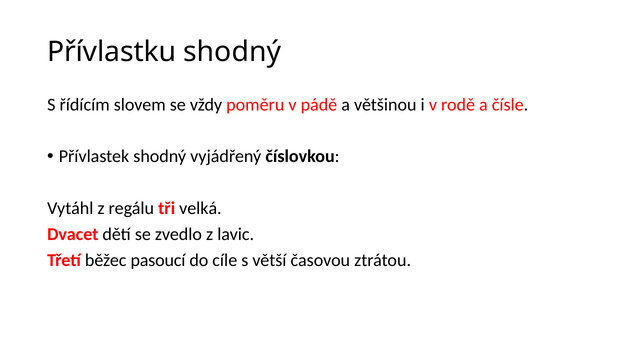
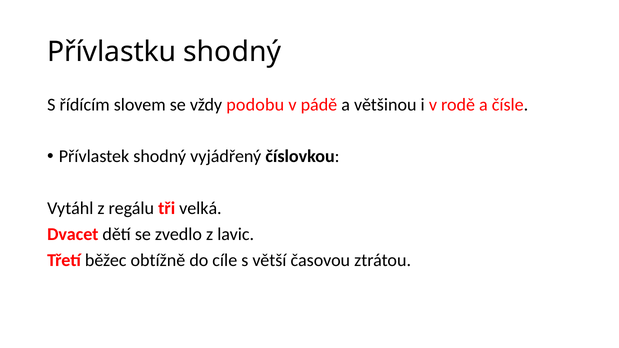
poměru: poměru -> podobu
pasoucí: pasoucí -> obtížně
